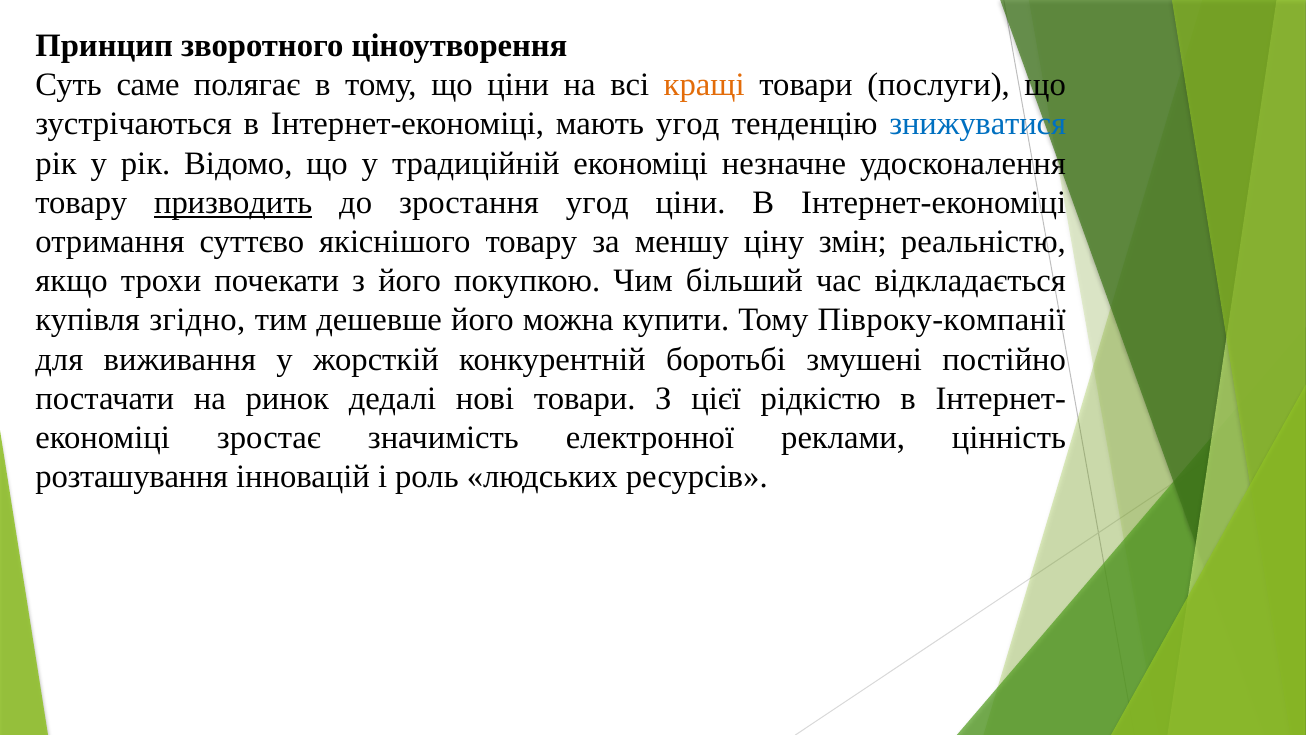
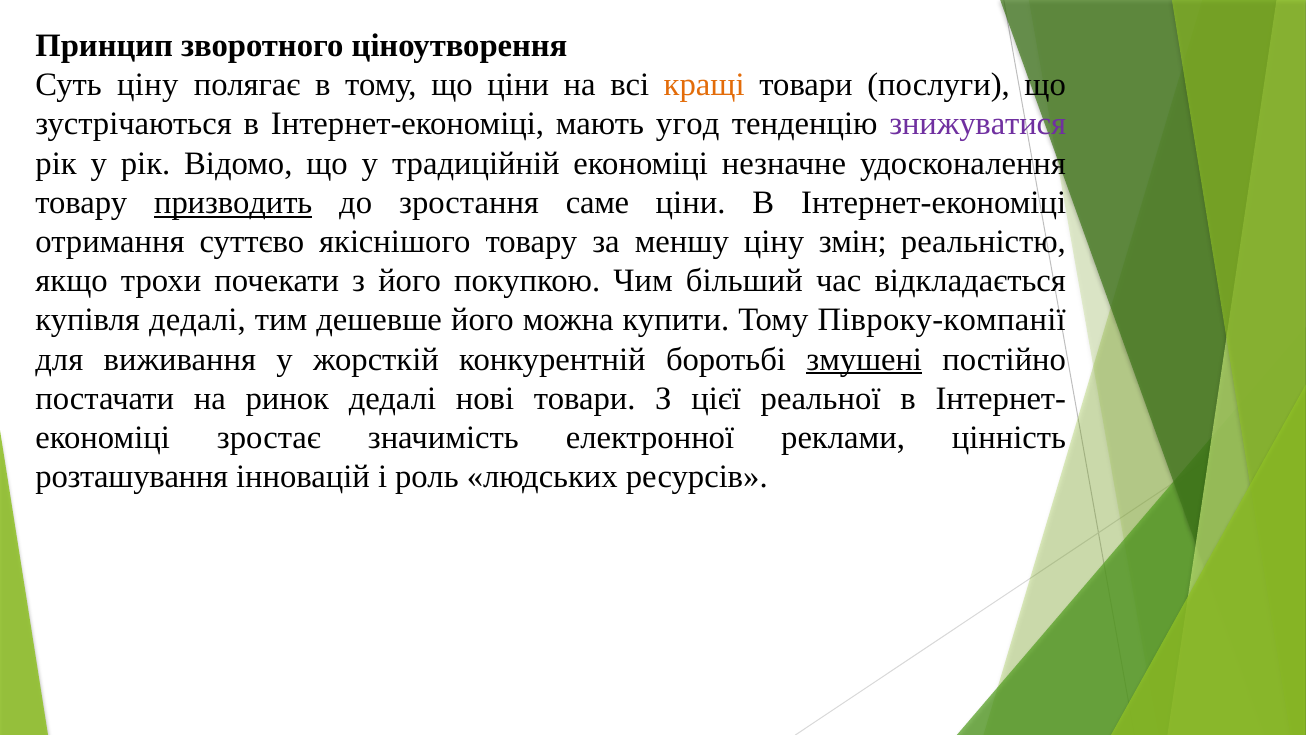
Суть саме: саме -> ціну
знижуватися colour: blue -> purple
зростання угод: угод -> саме
купівля згідно: згідно -> дедалі
змушені underline: none -> present
рідкістю: рідкістю -> реальної
